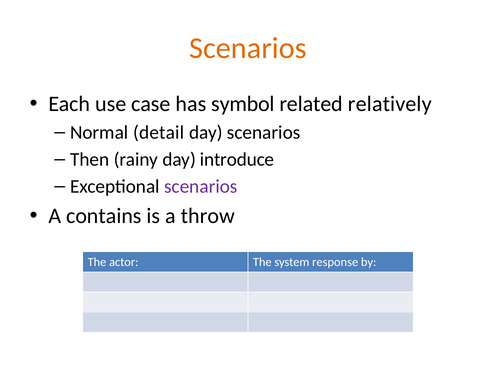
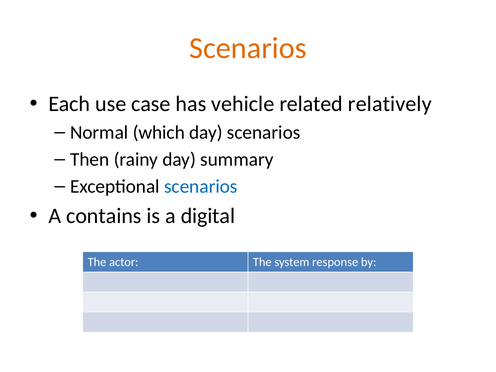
symbol: symbol -> vehicle
detail: detail -> which
introduce: introduce -> summary
scenarios at (201, 187) colour: purple -> blue
throw: throw -> digital
